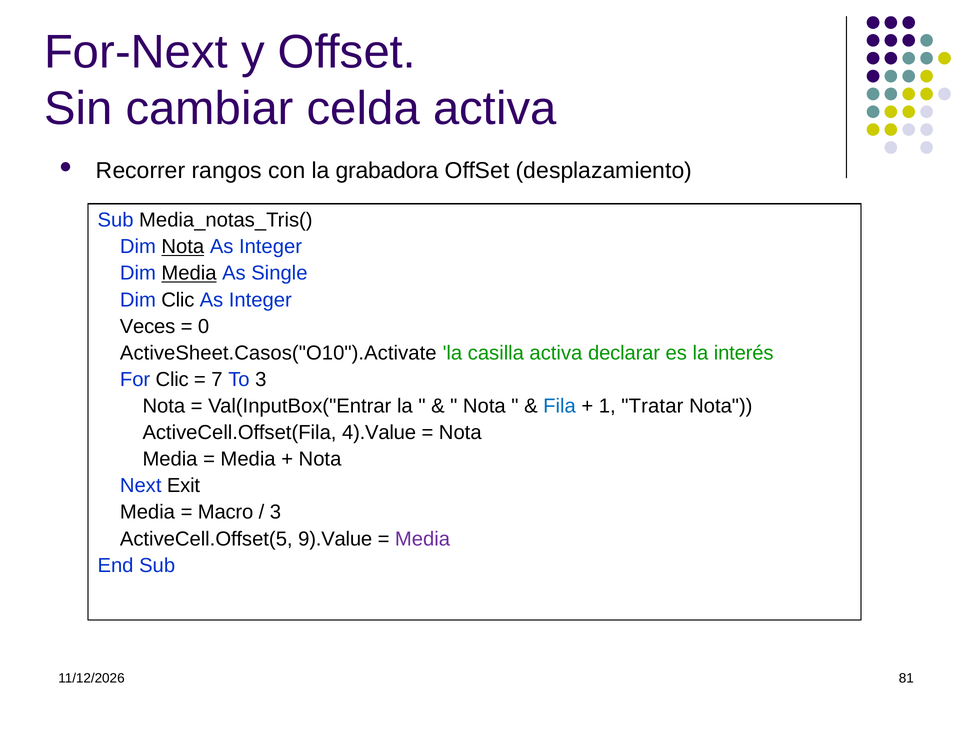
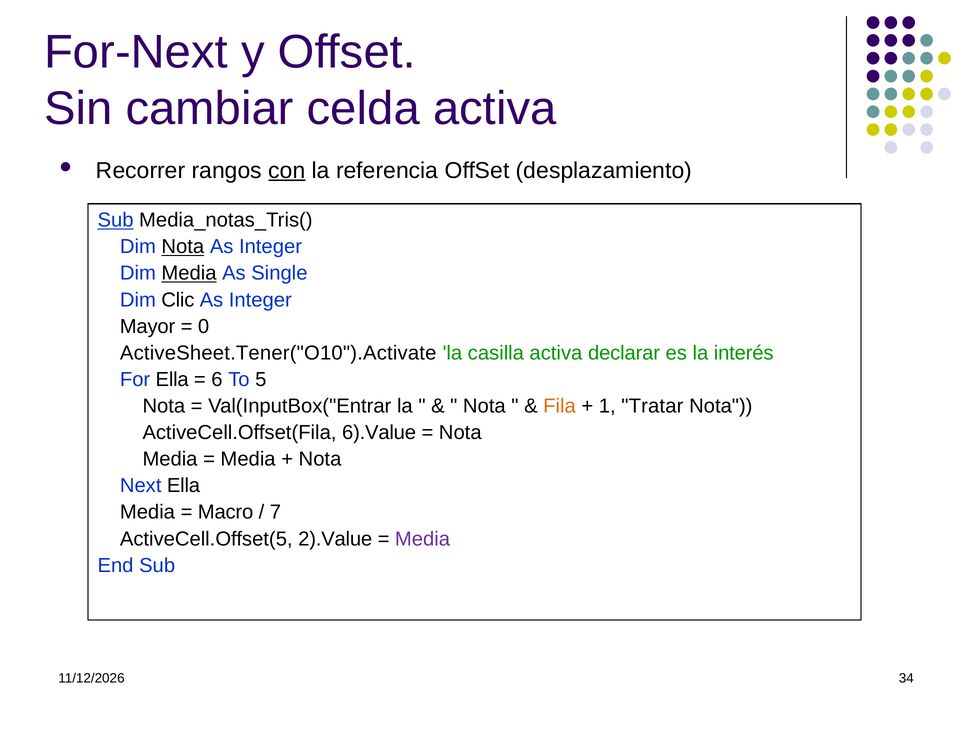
con underline: none -> present
grabadora: grabadora -> referencia
Sub at (116, 220) underline: none -> present
Veces: Veces -> Mayor
ActiveSheet.Casos("O10").Activate: ActiveSheet.Casos("O10").Activate -> ActiveSheet.Tener("O10").Activate
For Clic: Clic -> Ella
7: 7 -> 6
To 3: 3 -> 5
Fila colour: blue -> orange
4).Value: 4).Value -> 6).Value
Next Exit: Exit -> Ella
3 at (275, 512): 3 -> 7
9).Value: 9).Value -> 2).Value
81: 81 -> 34
